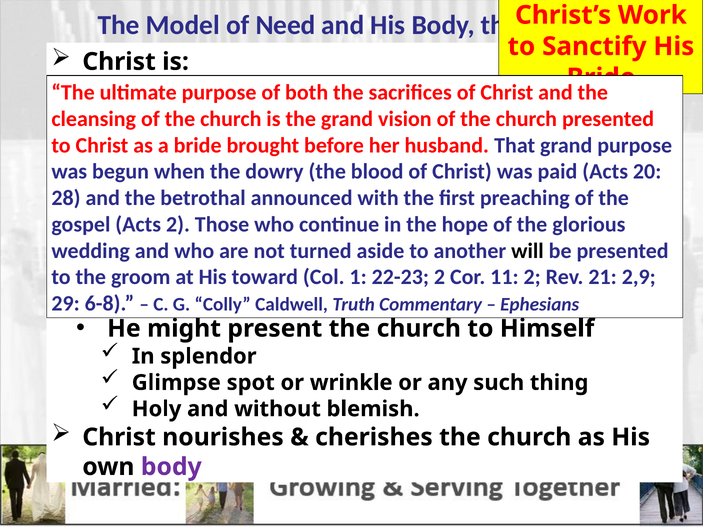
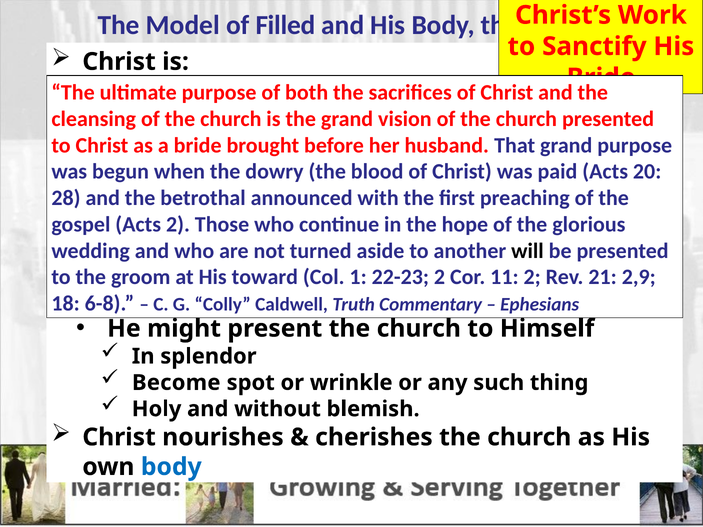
Need: Need -> Filled
29: 29 -> 18
Glimpse: Glimpse -> Become
body at (171, 467) colour: purple -> blue
